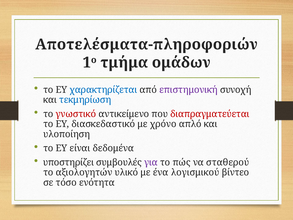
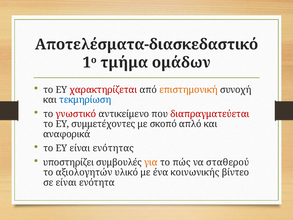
Αποτελέσματα-πληροφοριών: Αποτελέσματα-πληροφοριών -> Αποτελέσματα-διασκεδαστικό
χαρακτηρίζεται colour: blue -> red
επιστημονική colour: purple -> orange
διασκεδαστικό: διασκεδαστικό -> συμμετέχοντες
χρόνο: χρόνο -> σκοπό
υλοποίηση: υλοποίηση -> αναφορικά
δεδομένα: δεδομένα -> ενότητας
για colour: purple -> orange
λογισμικού: λογισμικού -> κοινωνικής
σε τόσο: τόσο -> είναι
